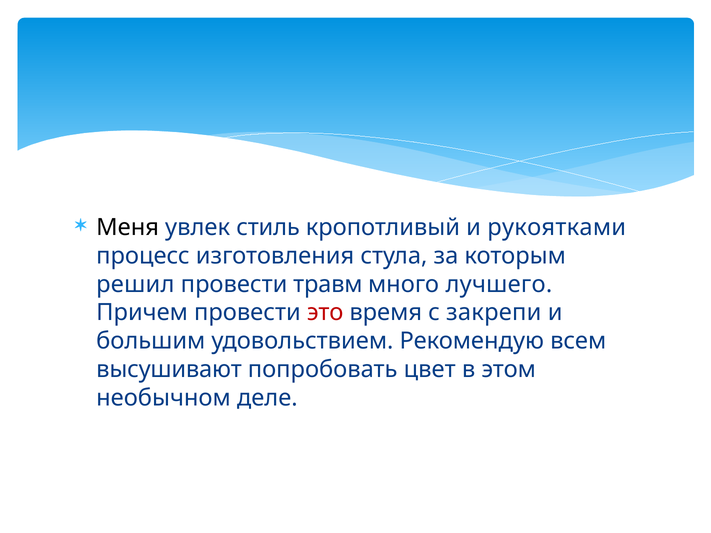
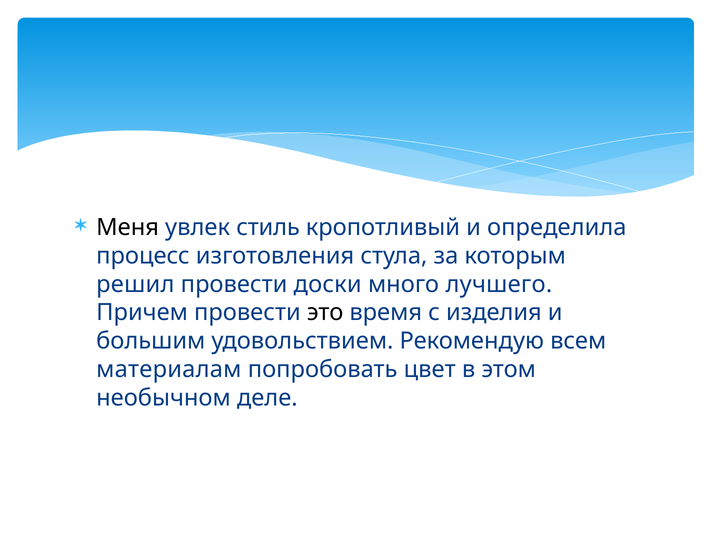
рукоятками: рукоятками -> определила
травм: травм -> доски
это colour: red -> black
закрепи: закрепи -> изделия
высушивают: высушивают -> материалам
